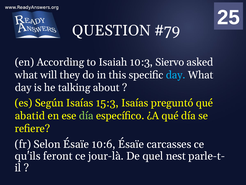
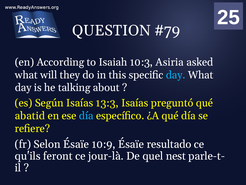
Siervo: Siervo -> Asiria
15:3: 15:3 -> 13:3
día at (86, 116) colour: light green -> light blue
10:6: 10:6 -> 10:9
carcasses: carcasses -> resultado
